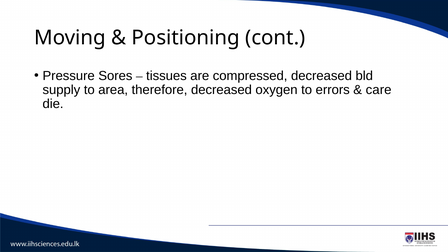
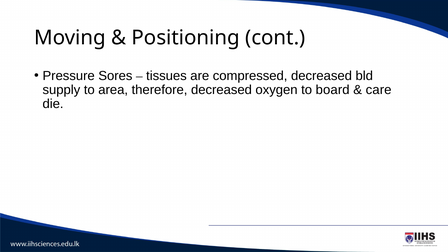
errors: errors -> board
